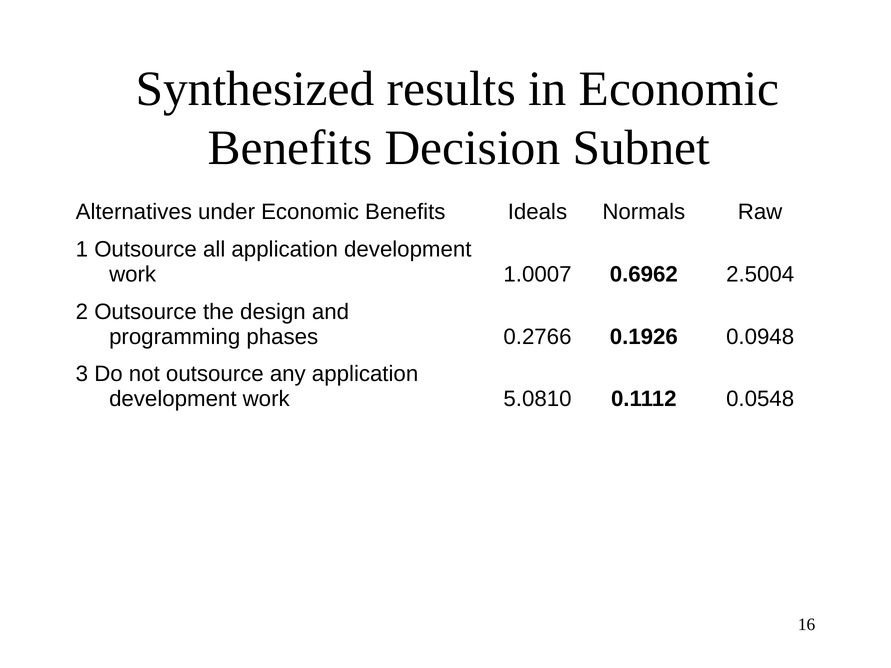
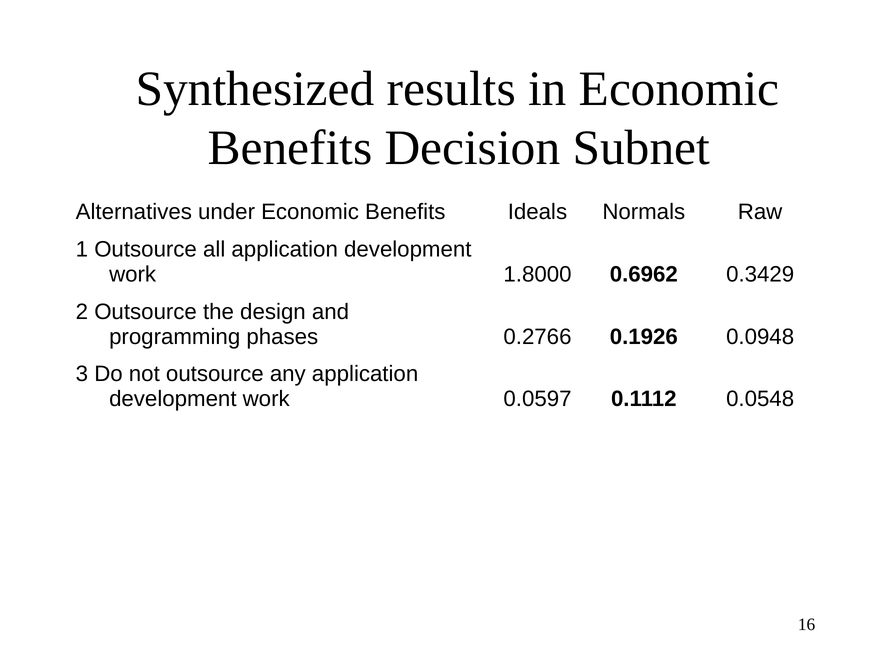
1.0007: 1.0007 -> 1.8000
2.5004: 2.5004 -> 0.3429
5.0810: 5.0810 -> 0.0597
